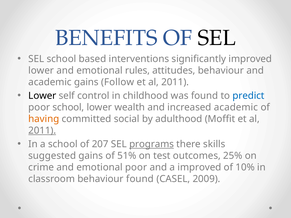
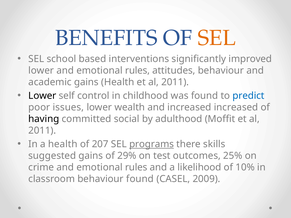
SEL at (217, 38) colour: black -> orange
gains Follow: Follow -> Health
poor school: school -> issues
increased academic: academic -> increased
having colour: orange -> black
2011 at (42, 131) underline: present -> none
a school: school -> health
51%: 51% -> 29%
poor at (136, 168): poor -> rules
a improved: improved -> likelihood
